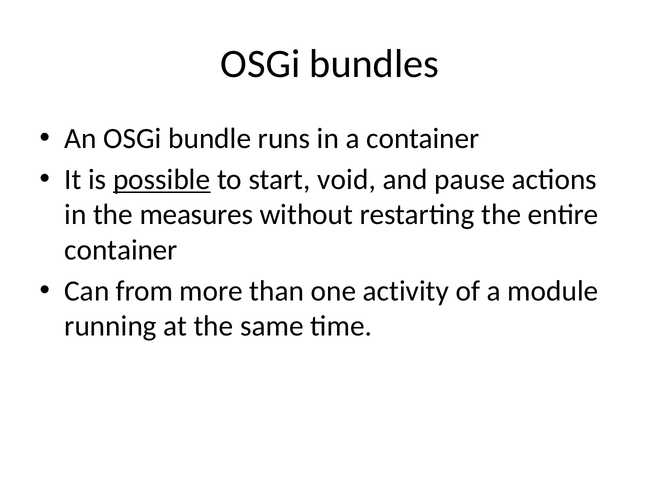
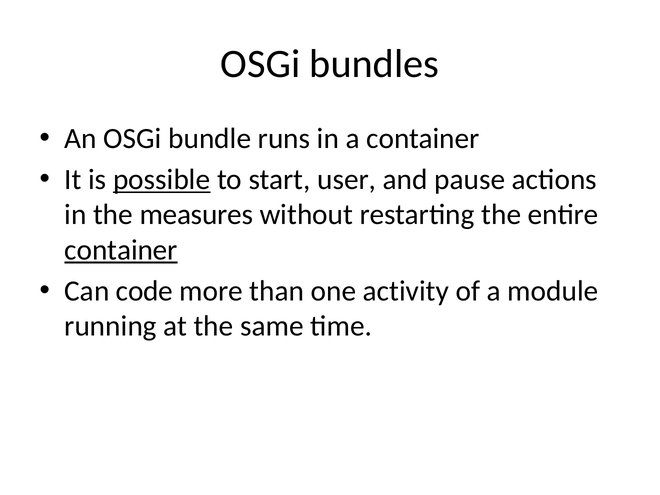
void: void -> user
container at (121, 250) underline: none -> present
from: from -> code
